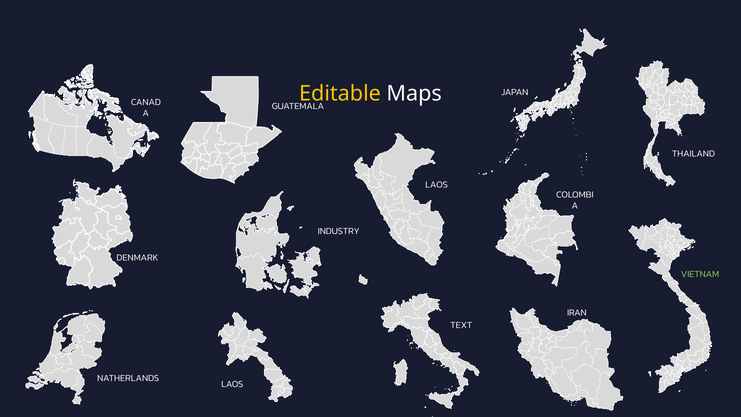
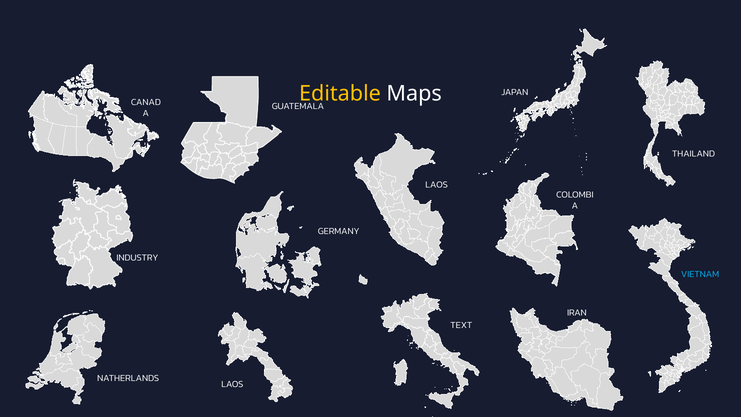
INDUSTRY: INDUSTRY -> GERMANY
DENMARK: DENMARK -> INDUSTRY
VIETNAM colour: light green -> light blue
